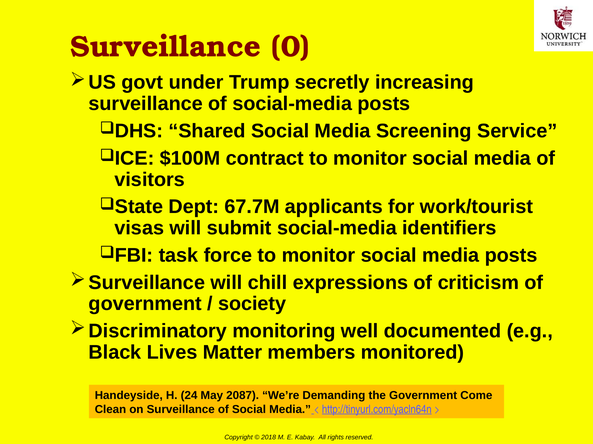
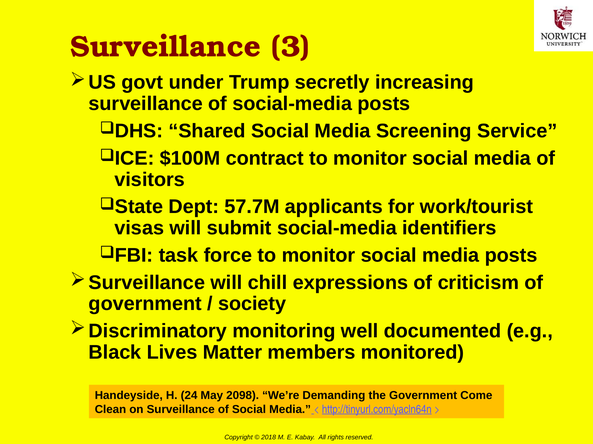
0: 0 -> 3
67.7M: 67.7M -> 57.7M
2087: 2087 -> 2098
